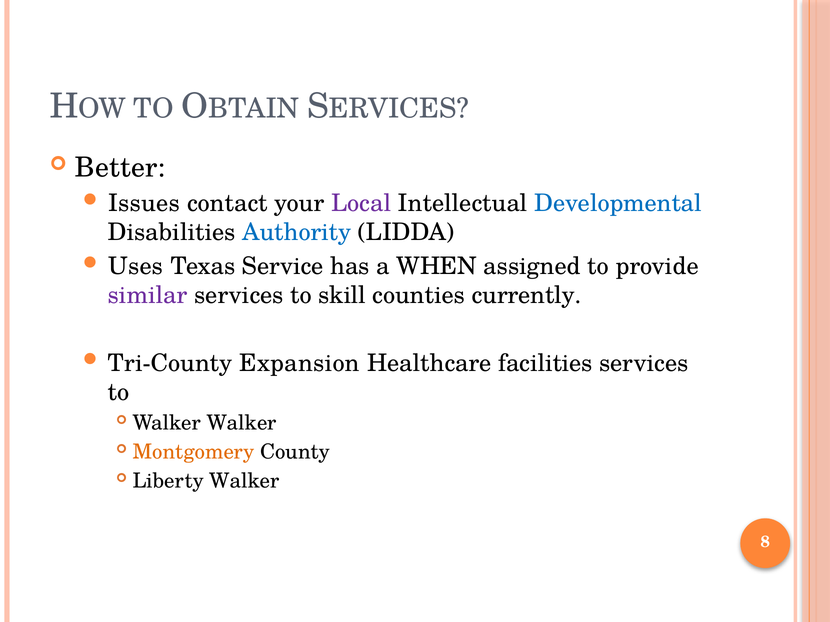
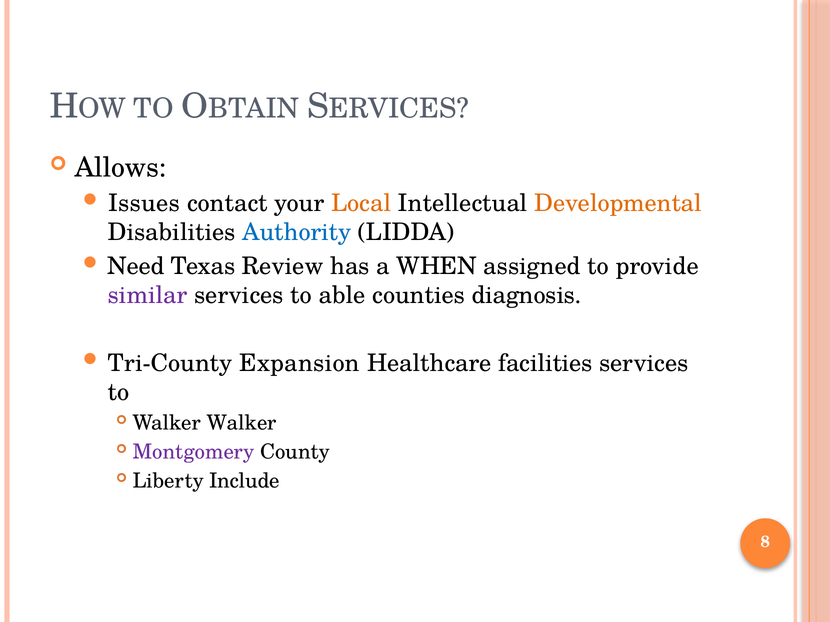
Better: Better -> Allows
Local colour: purple -> orange
Developmental colour: blue -> orange
Uses: Uses -> Need
Service: Service -> Review
skill: skill -> able
currently: currently -> diagnosis
Montgomery colour: orange -> purple
Liberty Walker: Walker -> Include
